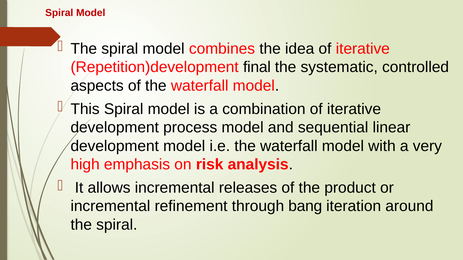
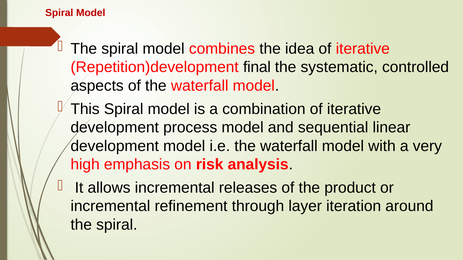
bang: bang -> layer
